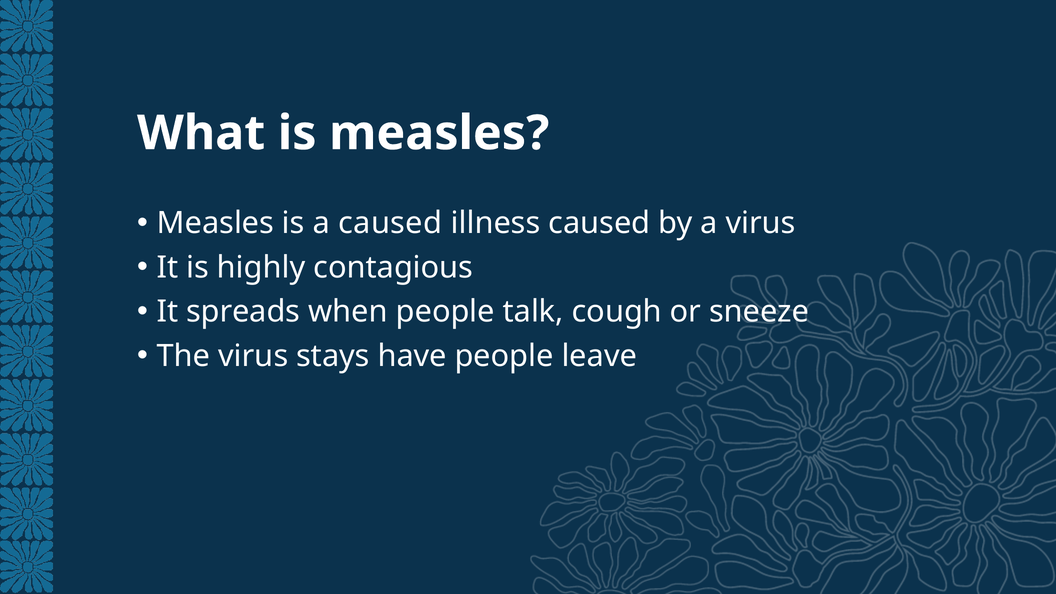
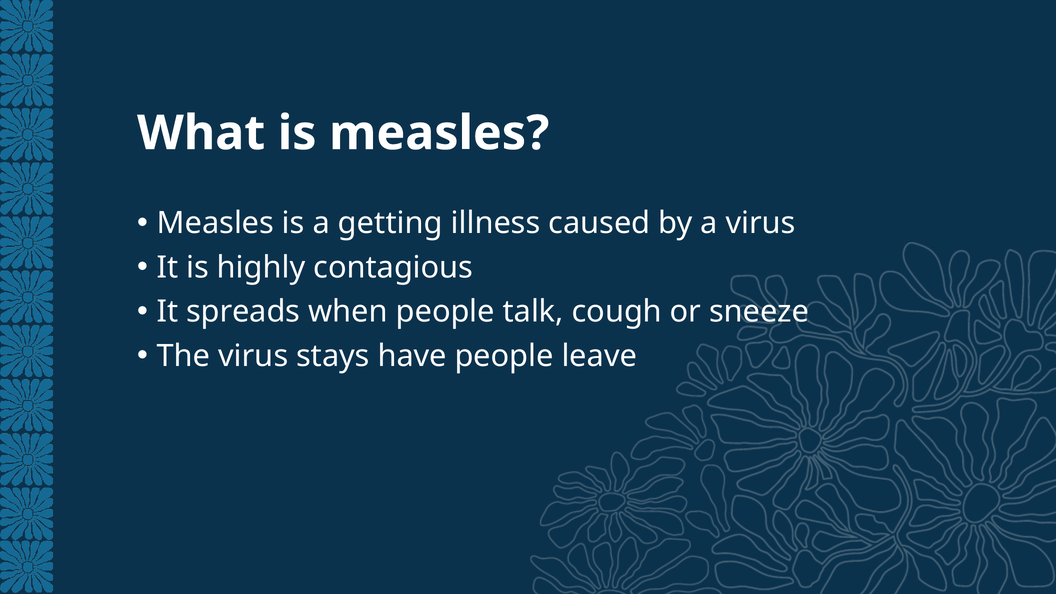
a caused: caused -> getting
